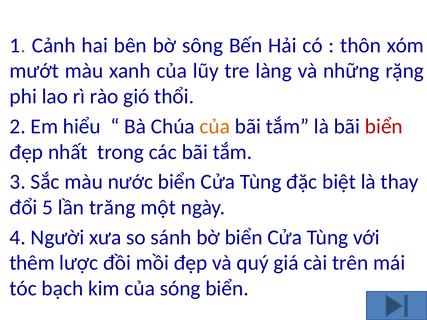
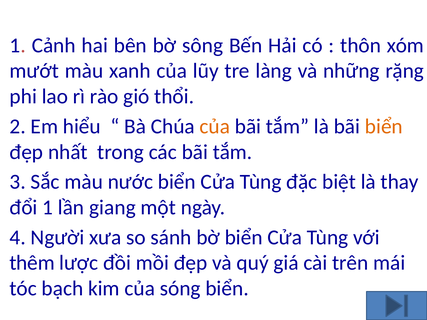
biển at (384, 126) colour: red -> orange
đổi 5: 5 -> 1
trăng: trăng -> giang
